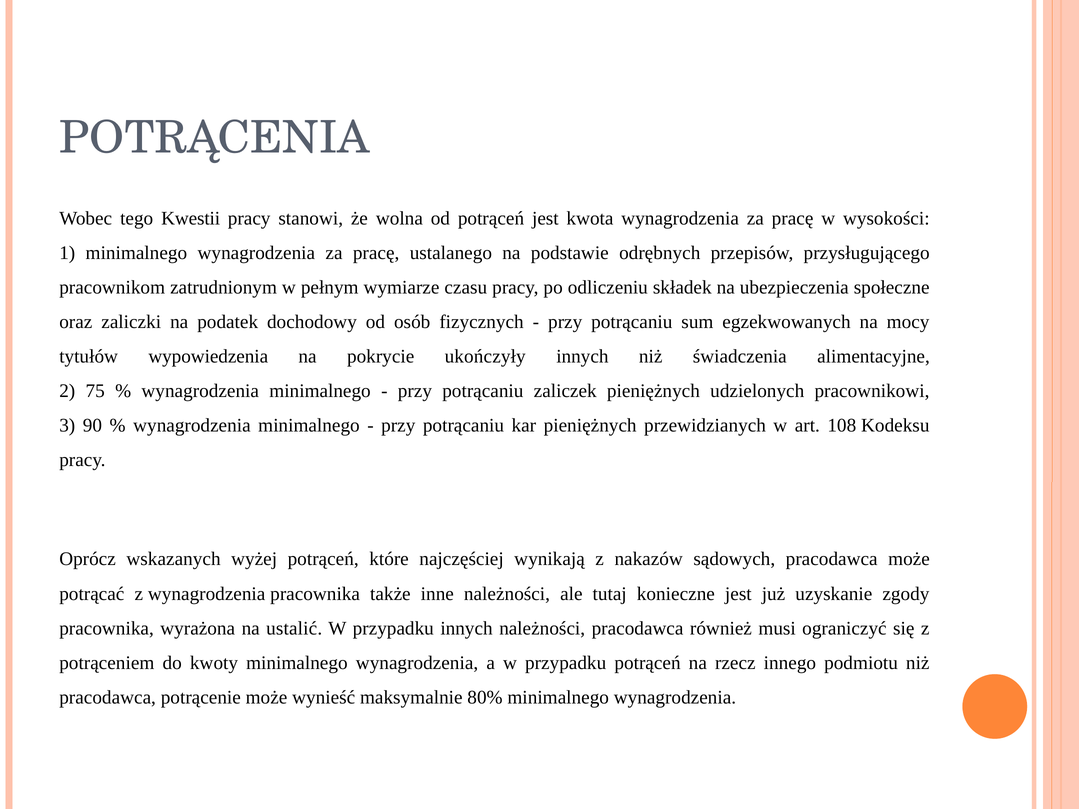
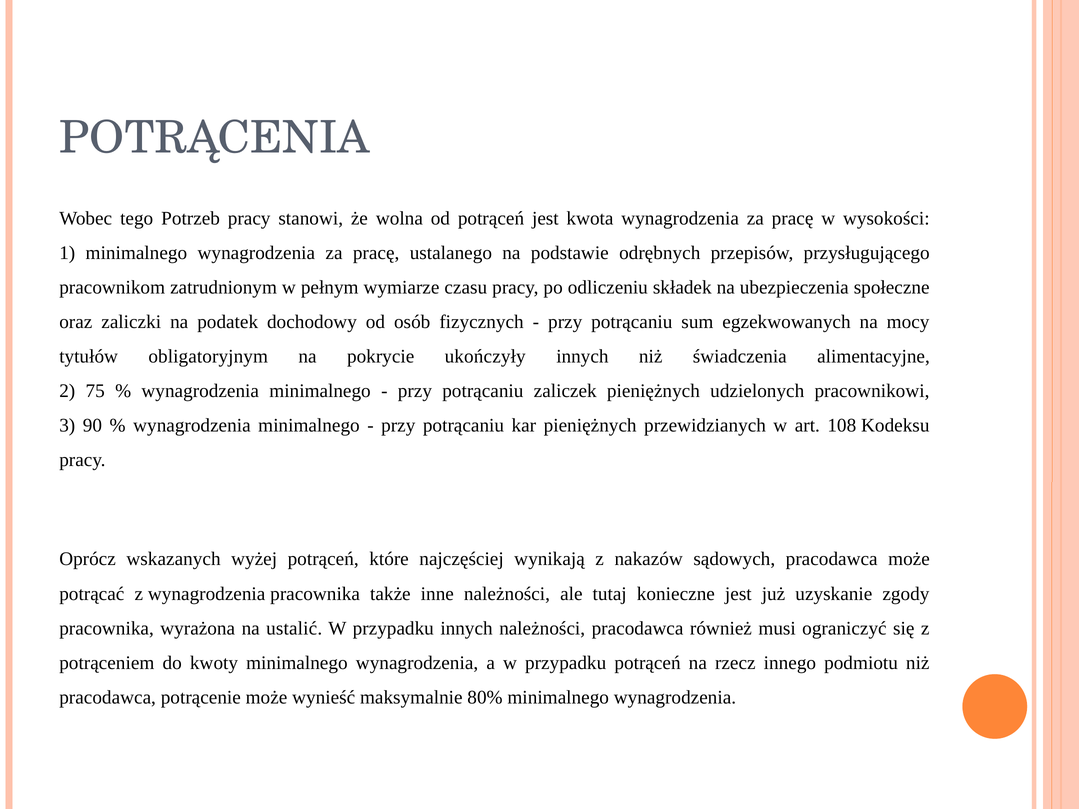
Kwestii: Kwestii -> Potrzeb
wypowiedzenia: wypowiedzenia -> obligatoryjnym
